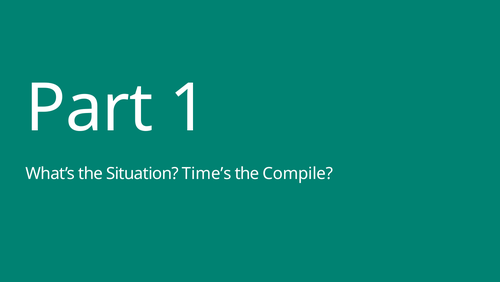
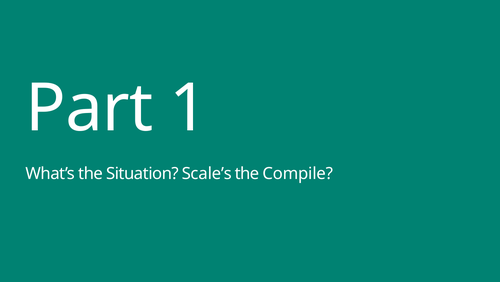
Time’s: Time’s -> Scale’s
